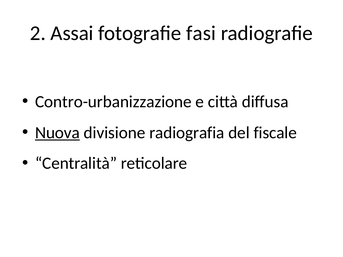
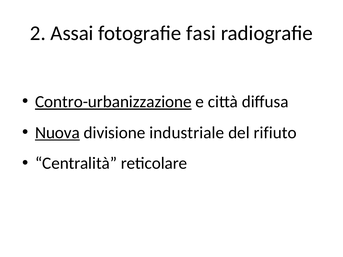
Contro-urbanizzazione underline: none -> present
radiografia: radiografia -> industriale
fiscale: fiscale -> rifiuto
